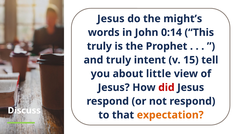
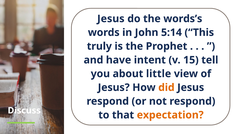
might’s: might’s -> words’s
0:14: 0:14 -> 5:14
and truly: truly -> have
did colour: red -> orange
